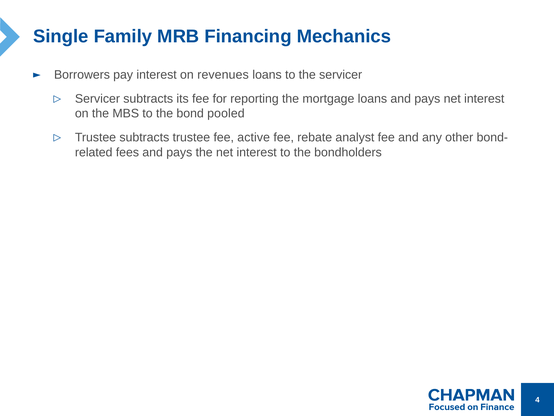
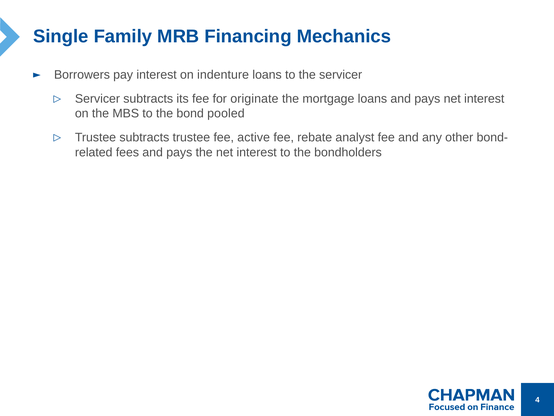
revenues: revenues -> indenture
reporting: reporting -> originate
